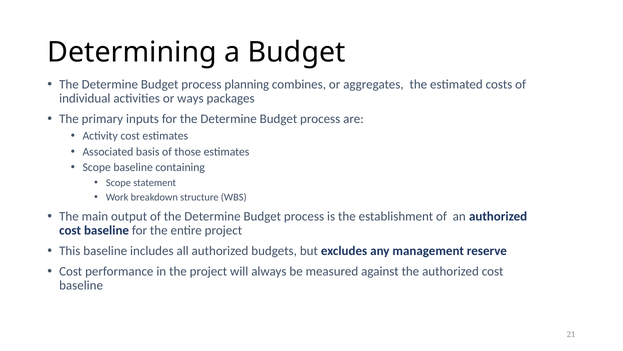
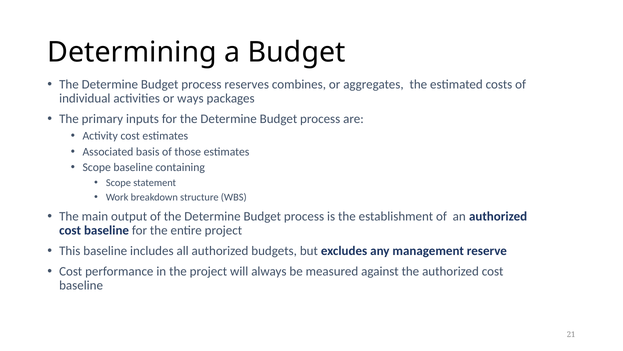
planning: planning -> reserves
